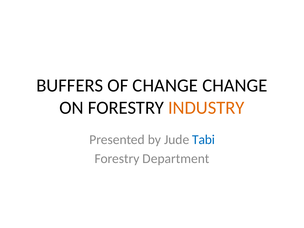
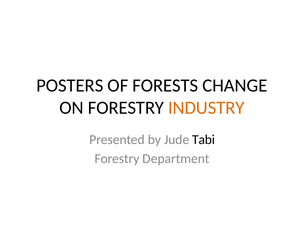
BUFFERS: BUFFERS -> POSTERS
OF CHANGE: CHANGE -> FORESTS
Tabi colour: blue -> black
